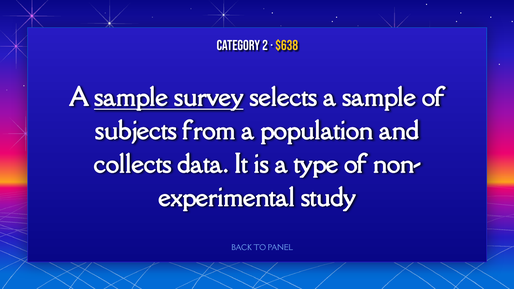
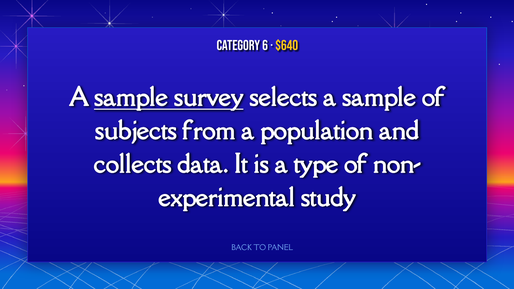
2: 2 -> 6
$638: $638 -> $640
